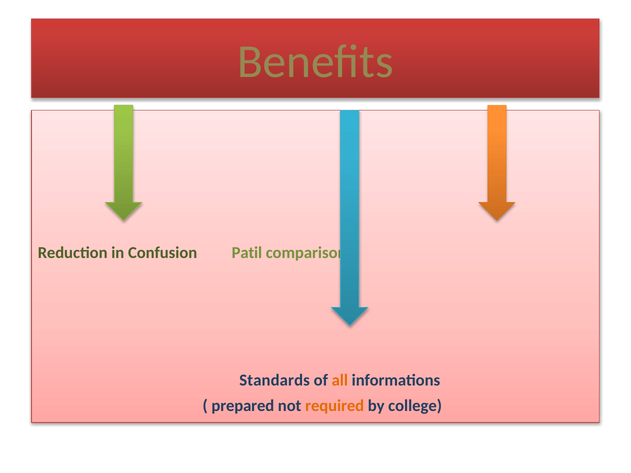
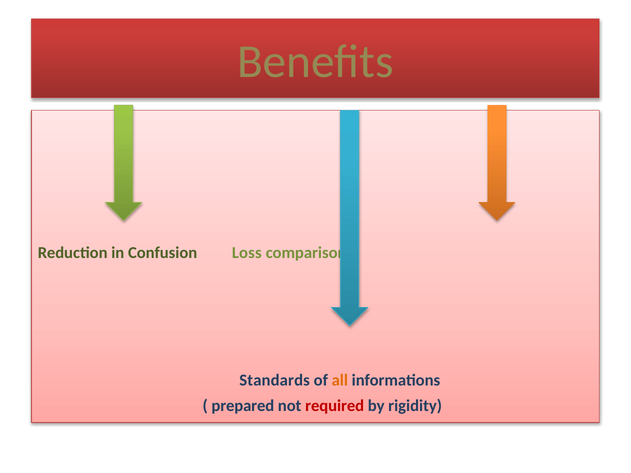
Patil: Patil -> Loss
required colour: orange -> red
college: college -> rigidity
